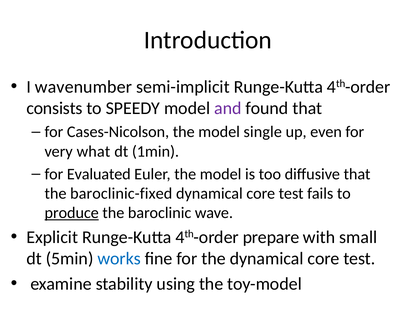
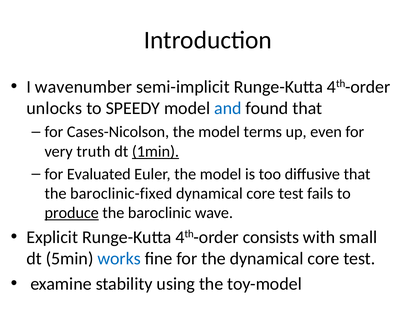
consists: consists -> unlocks
and colour: purple -> blue
single: single -> terms
what: what -> truth
1min underline: none -> present
prepare: prepare -> consists
